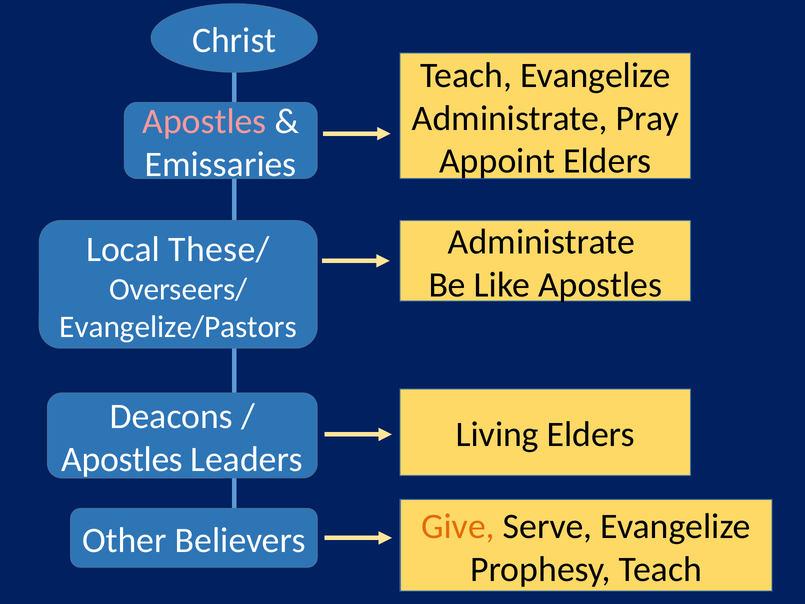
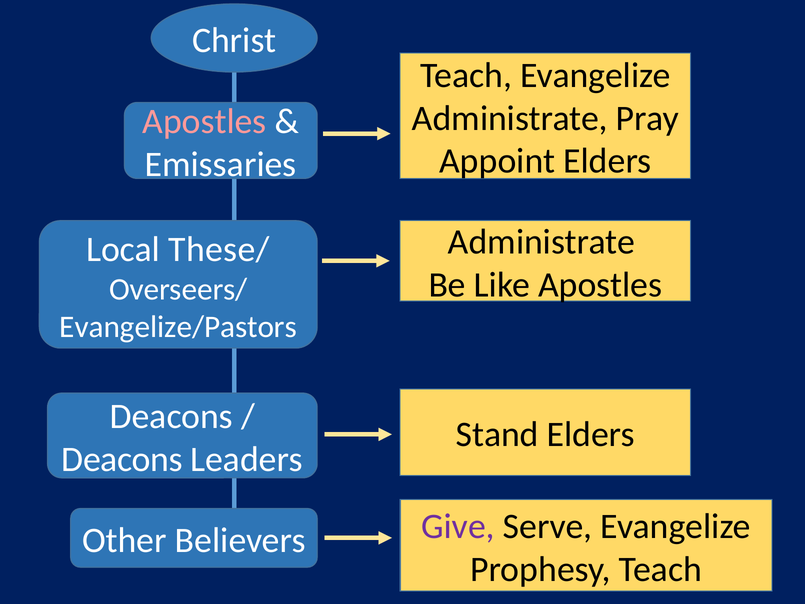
Living: Living -> Stand
Apostles at (122, 459): Apostles -> Deacons
Give colour: orange -> purple
